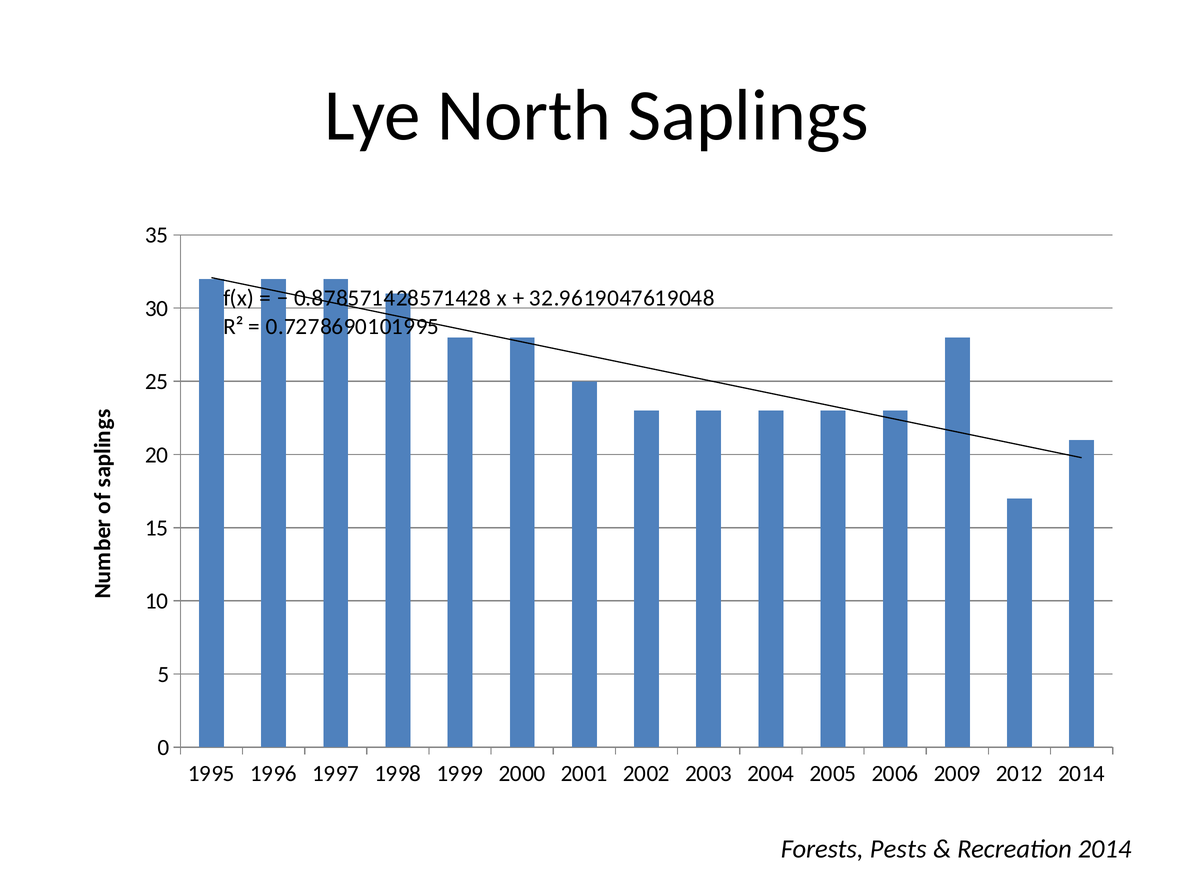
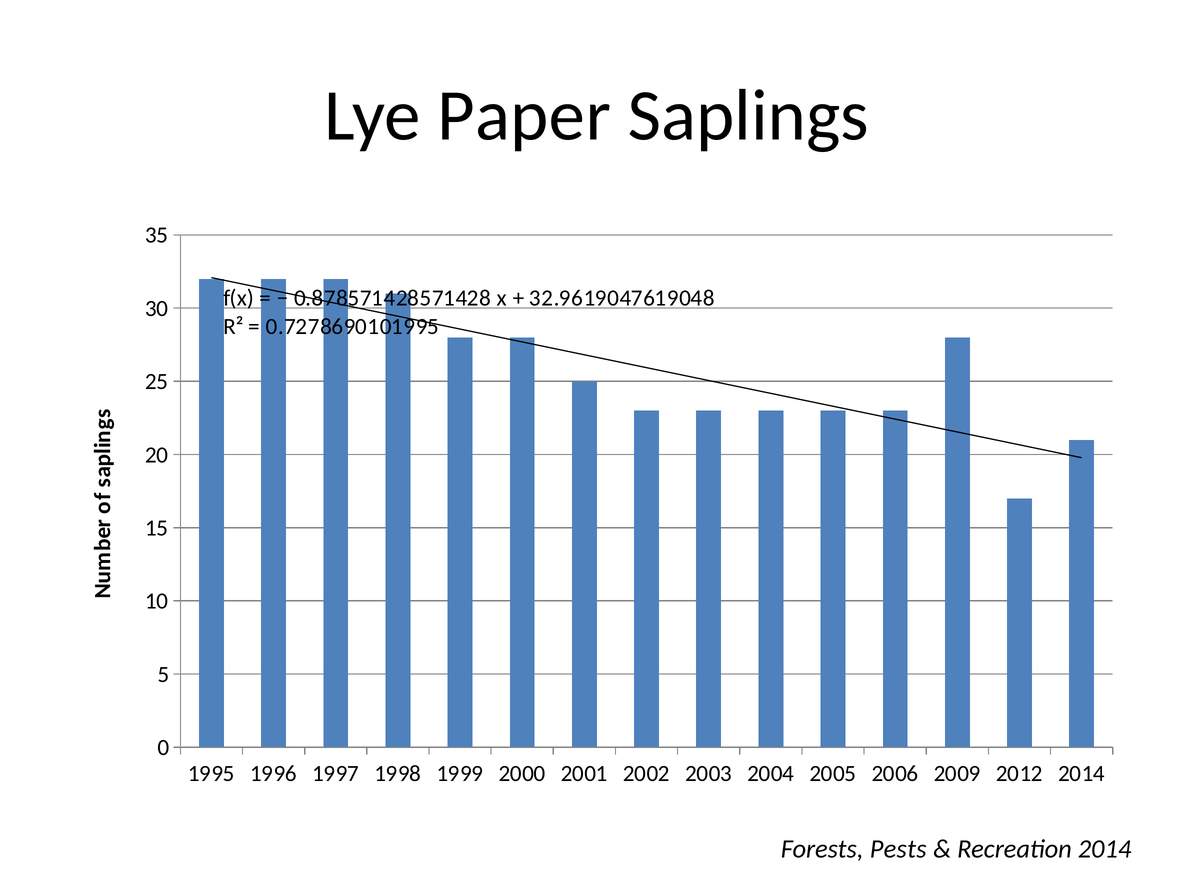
North: North -> Paper
